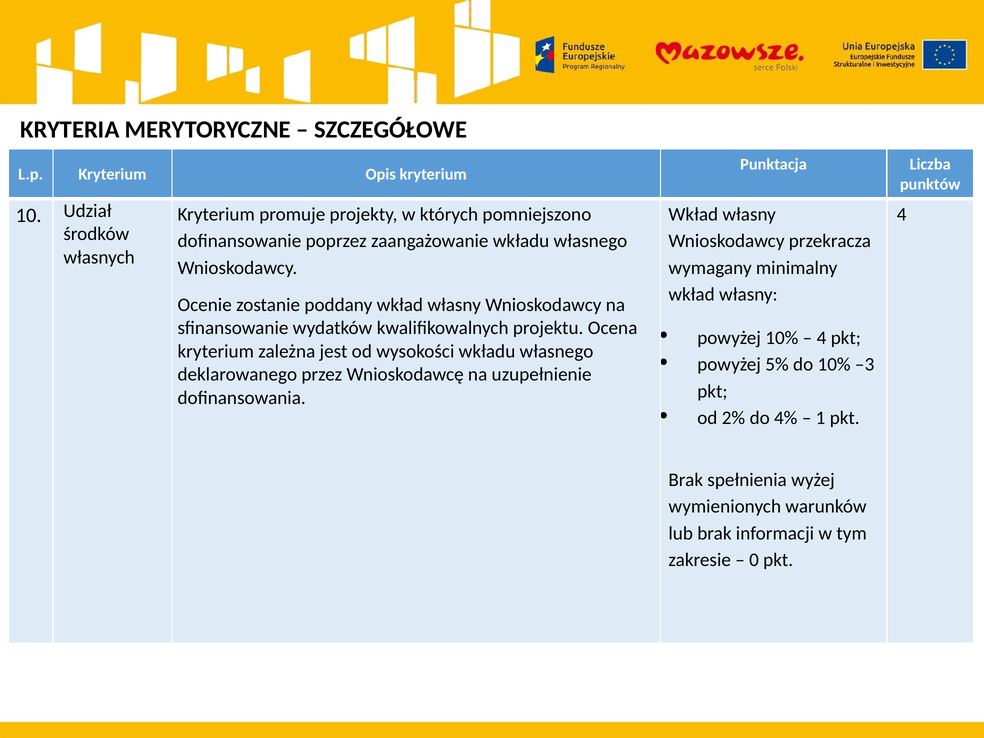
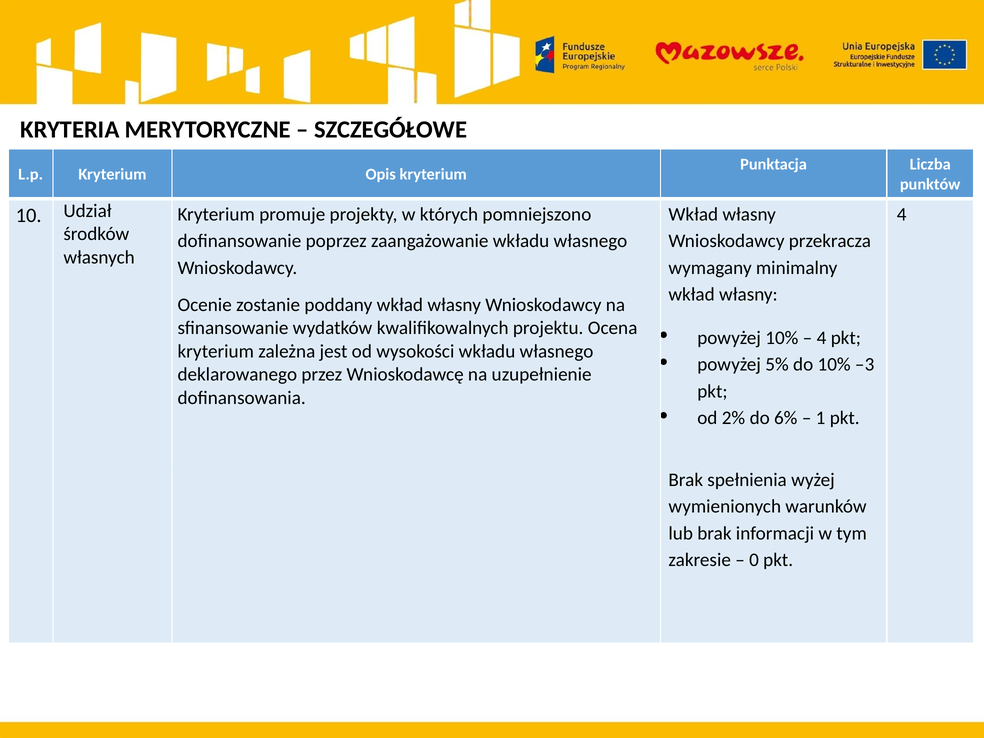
4%: 4% -> 6%
